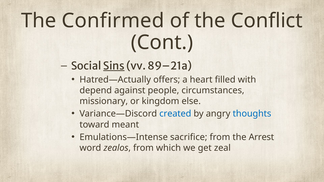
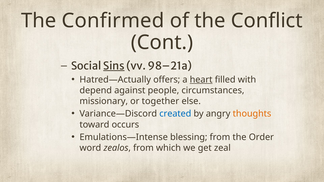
89–21a: 89–21a -> 98–21a
heart underline: none -> present
kingdom: kingdom -> together
thoughts colour: blue -> orange
meant: meant -> occurs
sacrifice: sacrifice -> blessing
Arrest: Arrest -> Order
